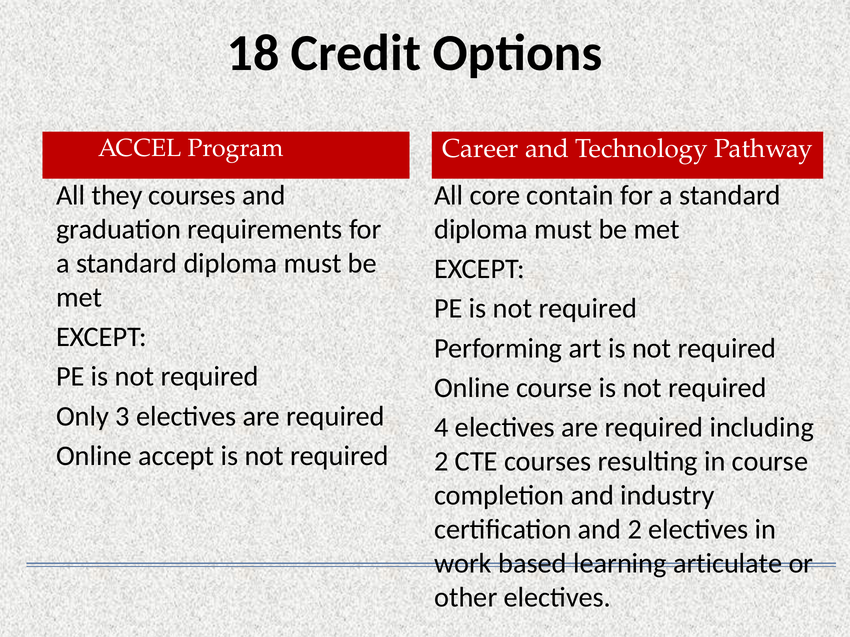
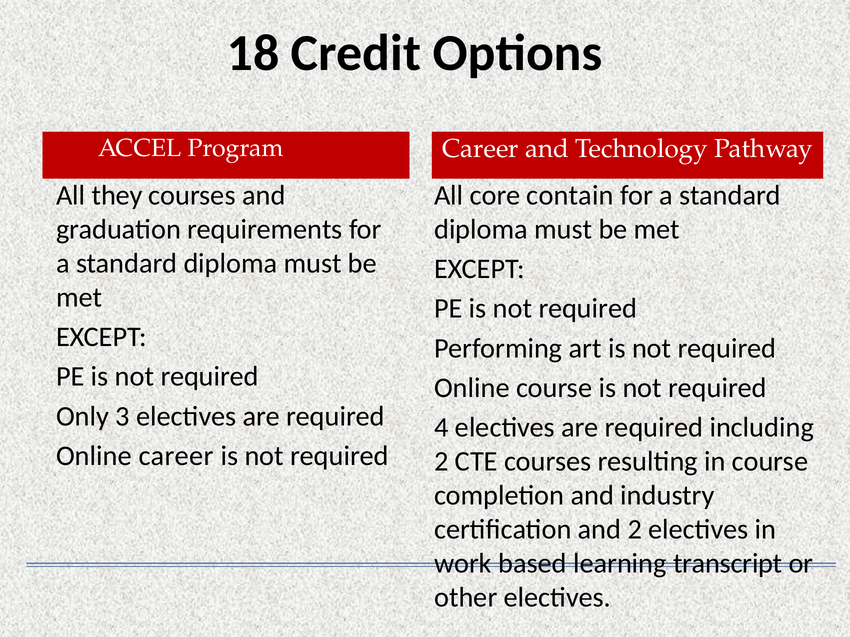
Online accept: accept -> career
articulate: articulate -> transcript
